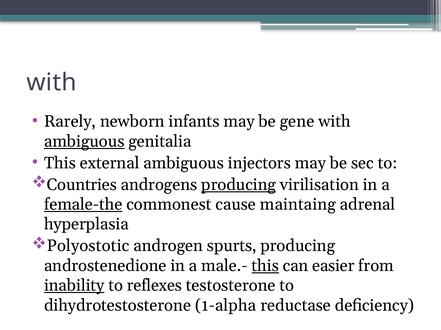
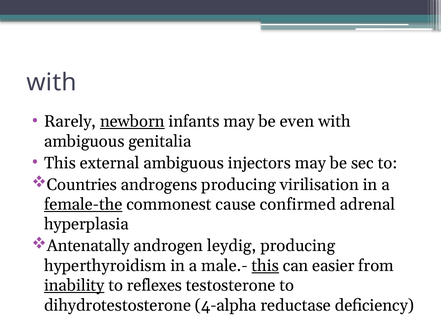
newborn underline: none -> present
gene: gene -> even
ambiguous at (84, 142) underline: present -> none
producing at (239, 185) underline: present -> none
maintaing: maintaing -> confirmed
Polyostotic: Polyostotic -> Antenatally
spurts: spurts -> leydig
androstenedione: androstenedione -> hyperthyroidism
1-alpha: 1-alpha -> 4-alpha
